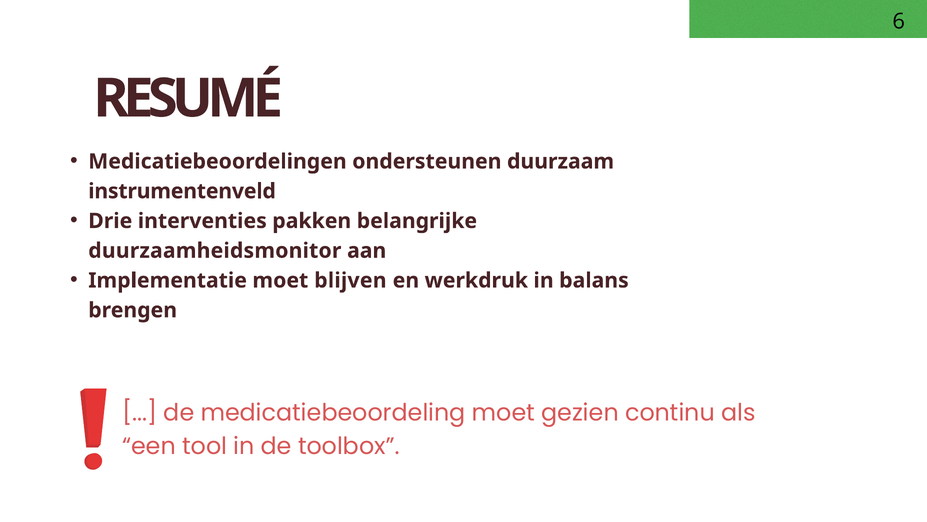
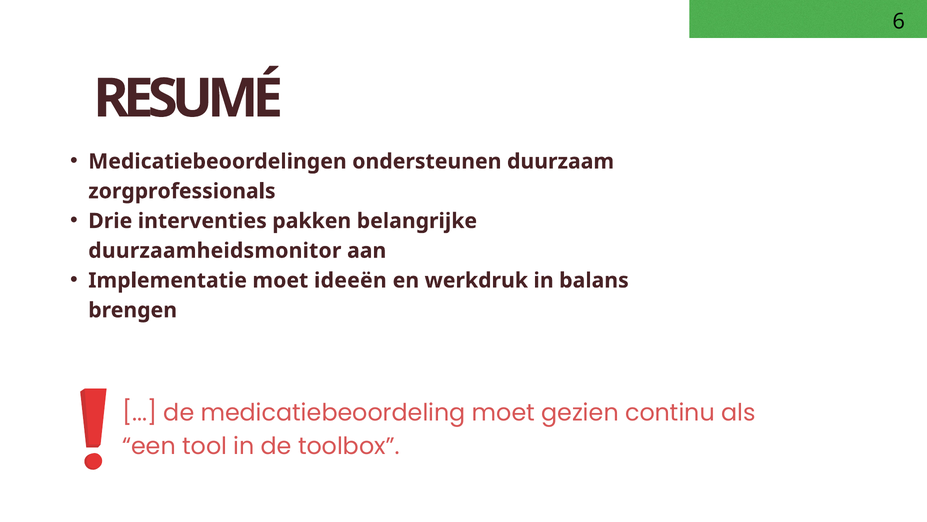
instrumentenveld: instrumentenveld -> zorgprofessionals
blijven: blijven -> ideeën
